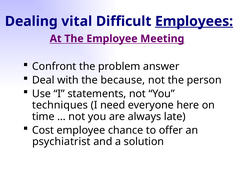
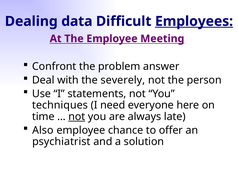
vital: vital -> data
because: because -> severely
not at (77, 116) underline: none -> present
Cost: Cost -> Also
